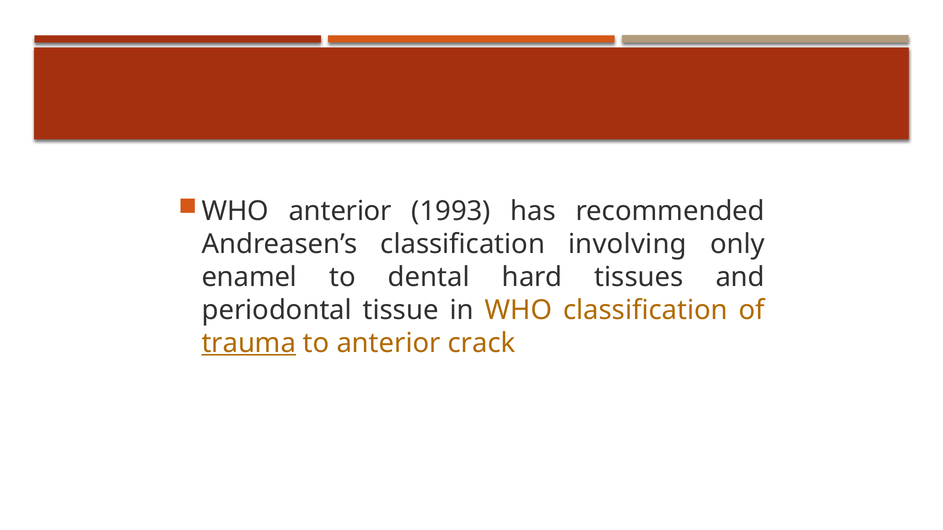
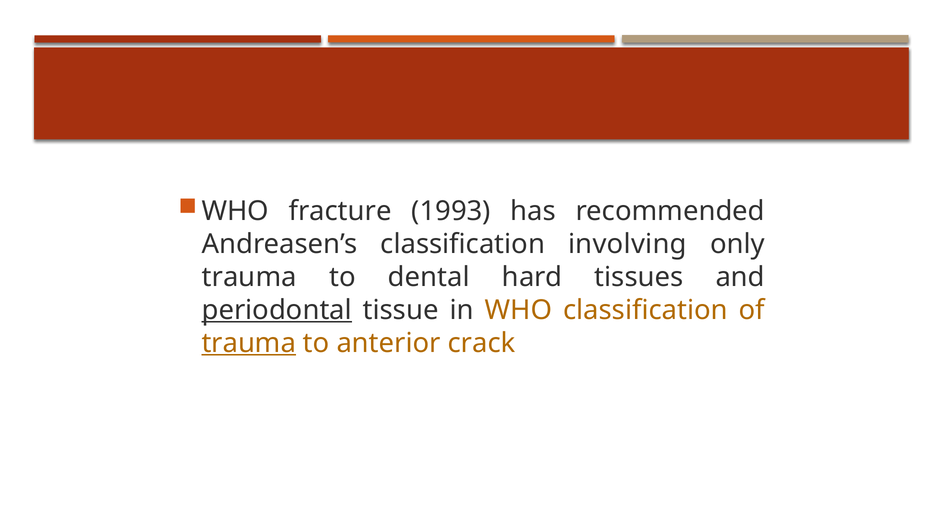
WHO anterior: anterior -> fracture
enamel at (249, 277): enamel -> trauma
periodontal underline: none -> present
